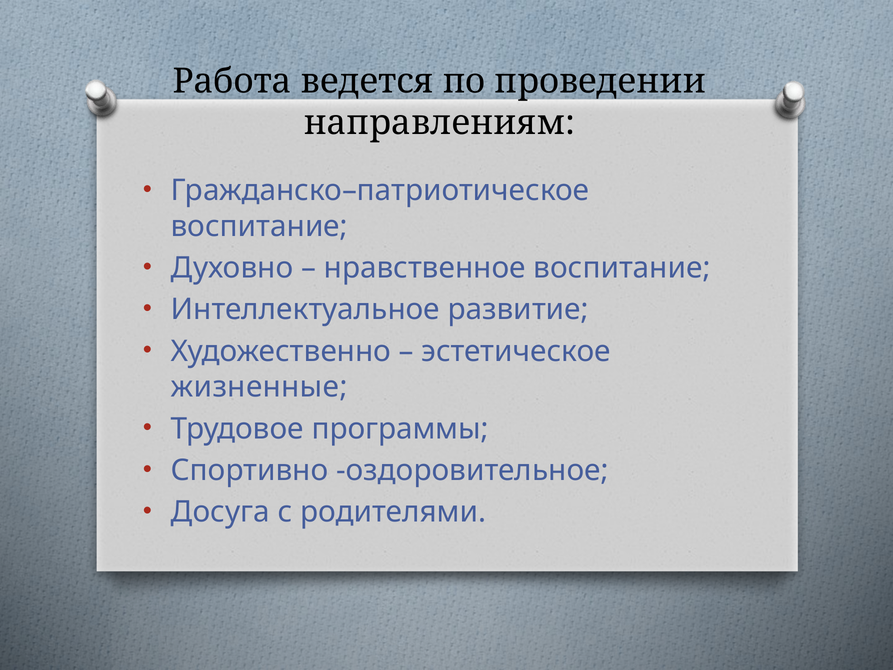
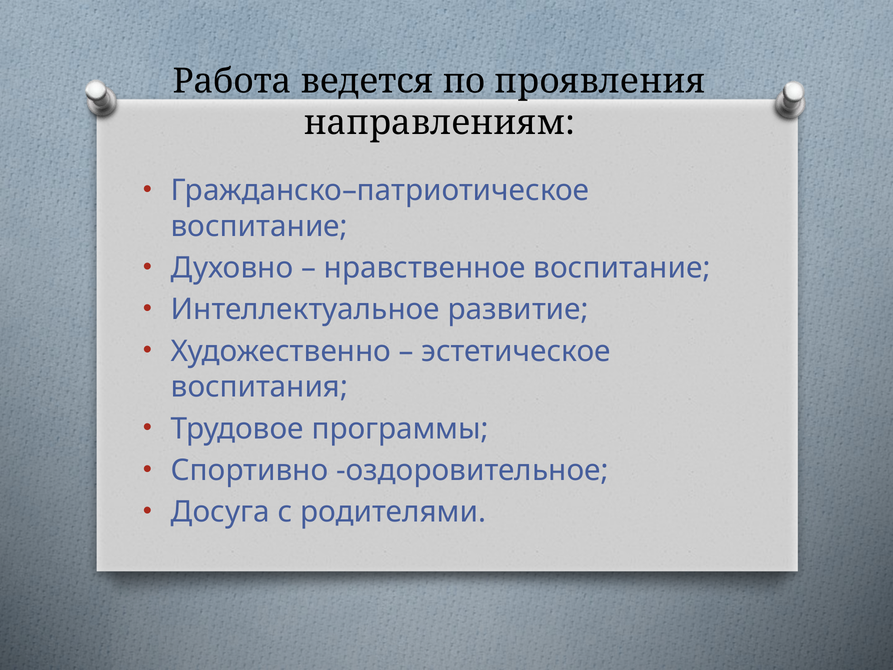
проведении: проведении -> проявления
жизненные: жизненные -> воспитания
